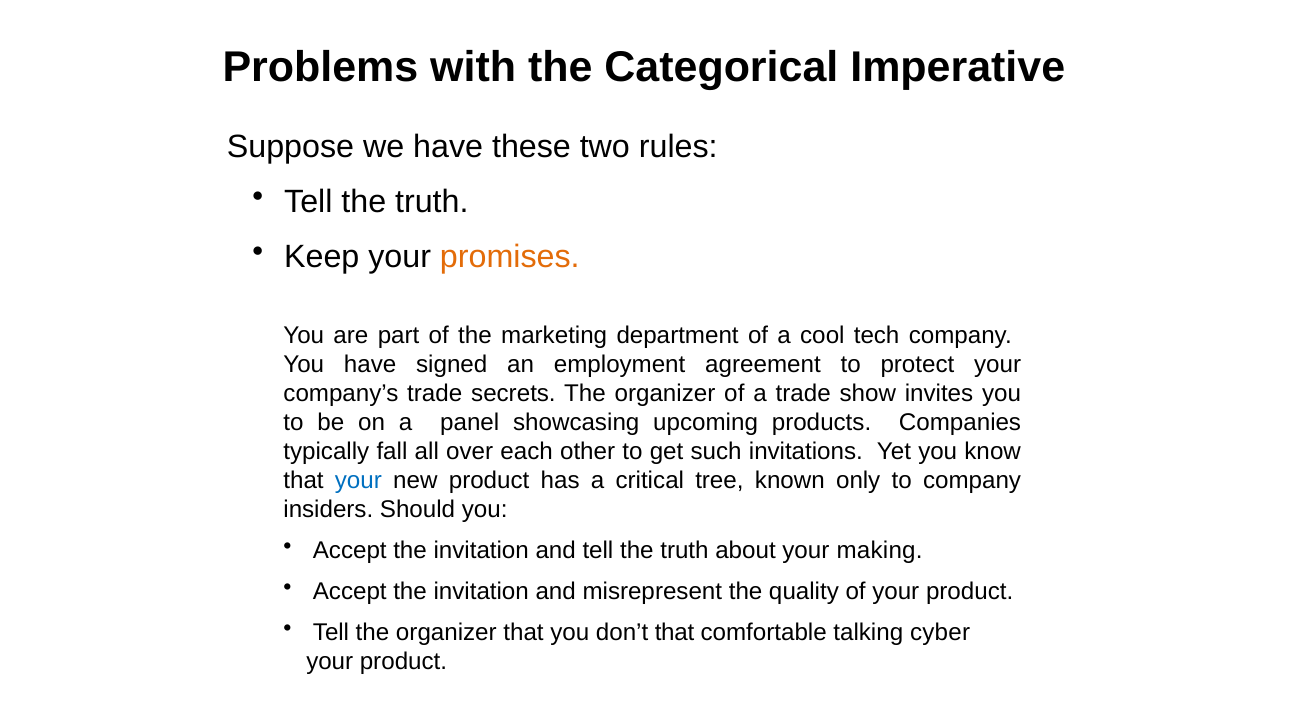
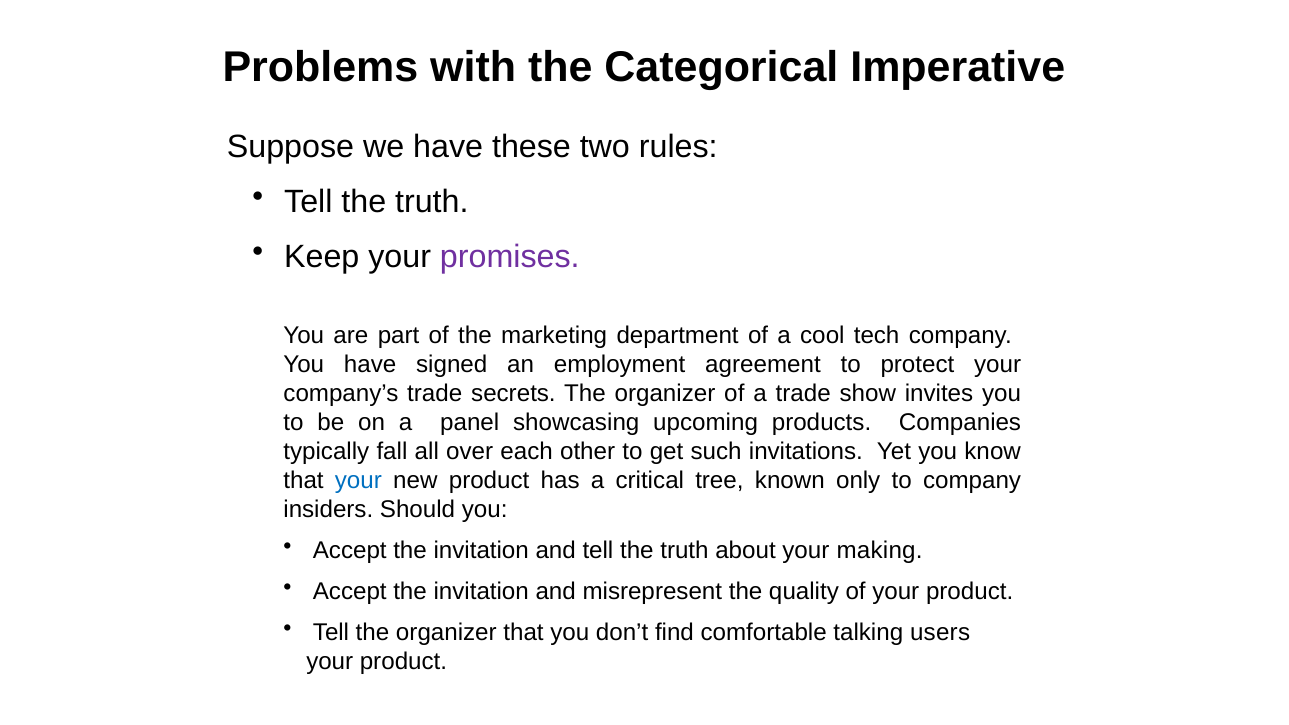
promises colour: orange -> purple
don’t that: that -> find
cyber: cyber -> users
